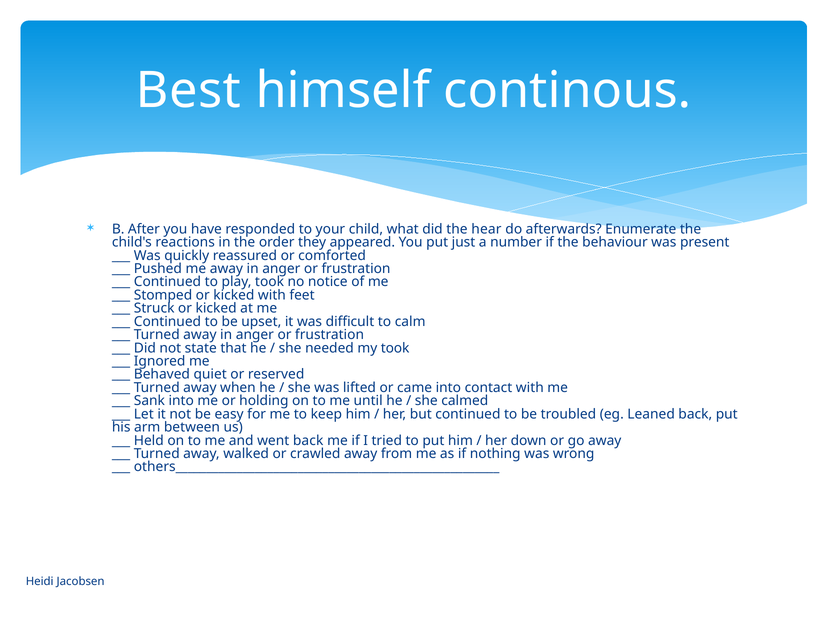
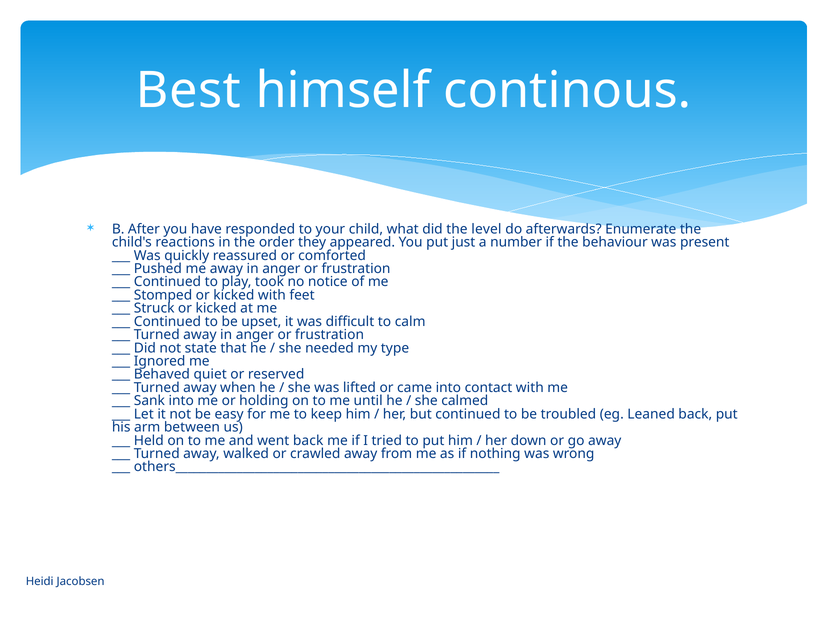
hear: hear -> level
my took: took -> type
